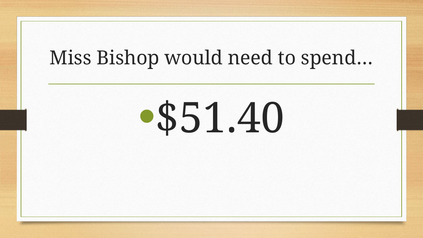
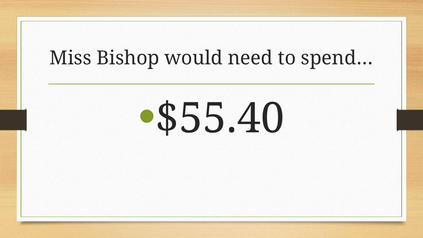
$51.40: $51.40 -> $55.40
